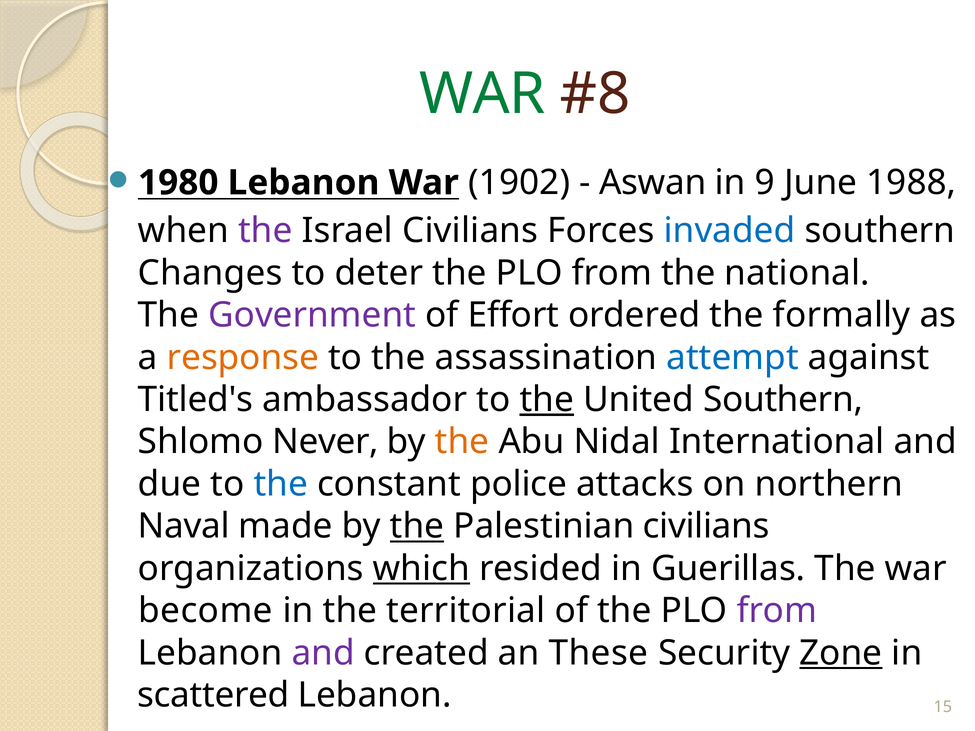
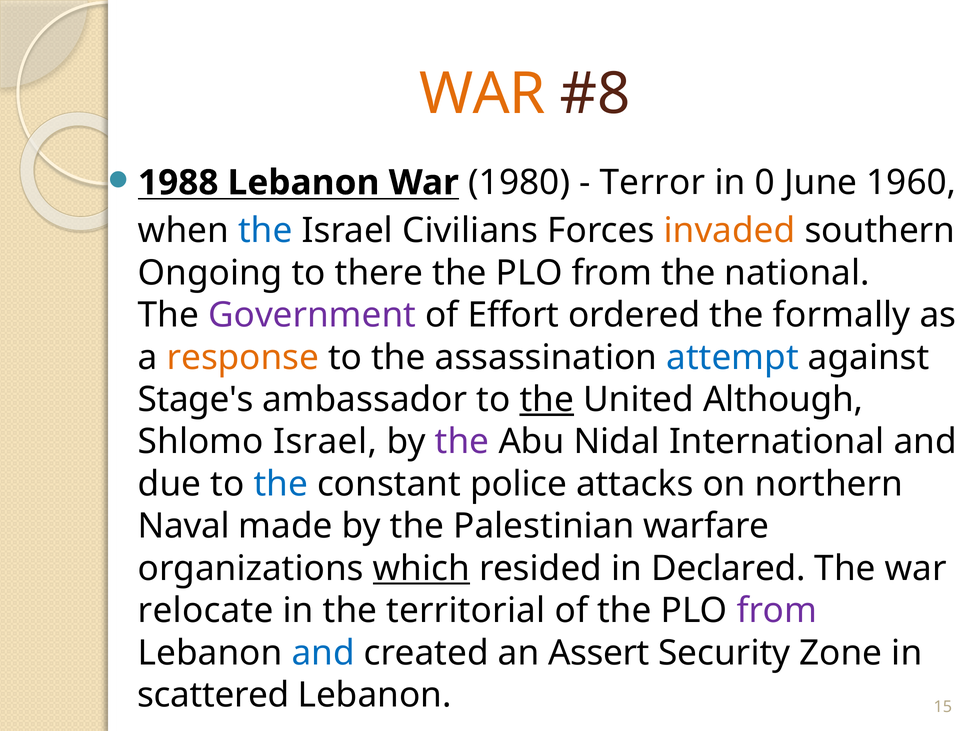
WAR at (482, 94) colour: green -> orange
1980: 1980 -> 1988
1902: 1902 -> 1980
Aswan: Aswan -> Terror
9: 9 -> 0
1988: 1988 -> 1960
the at (265, 231) colour: purple -> blue
invaded colour: blue -> orange
Changes: Changes -> Ongoing
deter: deter -> there
Titled's: Titled's -> Stage's
United Southern: Southern -> Although
Shlomo Never: Never -> Israel
the at (462, 442) colour: orange -> purple
the at (417, 526) underline: present -> none
Palestinian civilians: civilians -> warfare
Guerillas: Guerillas -> Declared
become: become -> relocate
and at (323, 653) colour: purple -> blue
These: These -> Assert
Zone underline: present -> none
